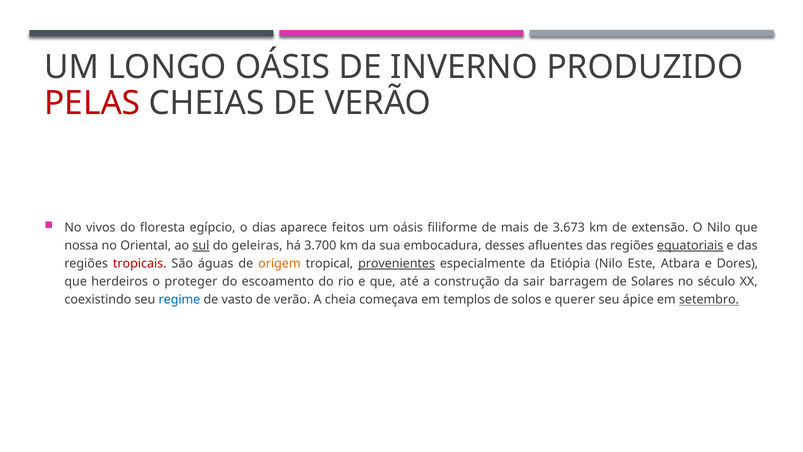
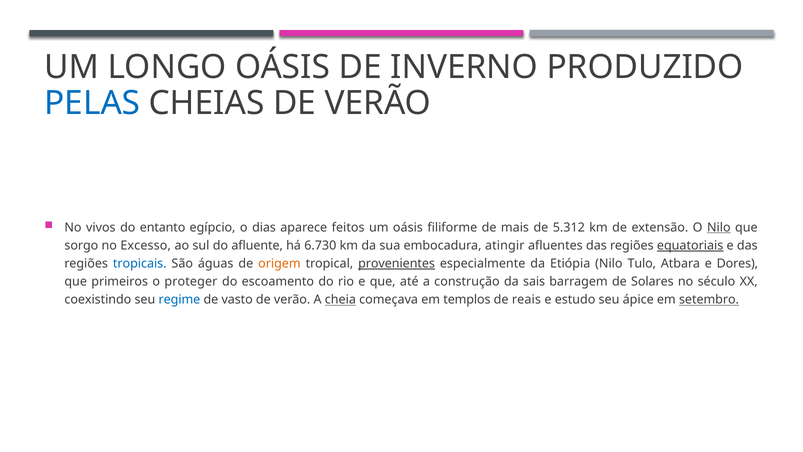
PELAS colour: red -> blue
floresta: floresta -> entanto
3.673: 3.673 -> 5.312
Nilo at (719, 227) underline: none -> present
nossa: nossa -> sorgo
Oriental: Oriental -> Excesso
sul underline: present -> none
geleiras: geleiras -> afluente
3.700: 3.700 -> 6.730
desses: desses -> atingir
tropicais colour: red -> blue
Este: Este -> Tulo
herdeiros: herdeiros -> primeiros
sair: sair -> sais
cheia underline: none -> present
solos: solos -> reais
querer: querer -> estudo
